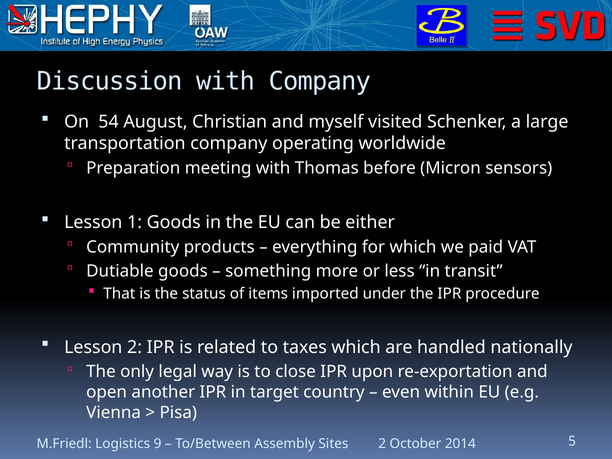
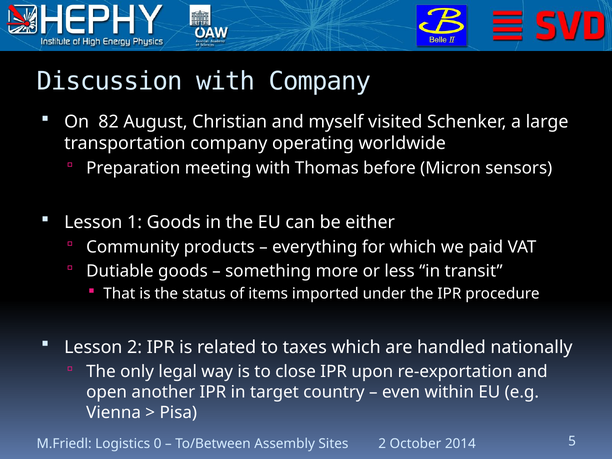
54: 54 -> 82
9: 9 -> 0
